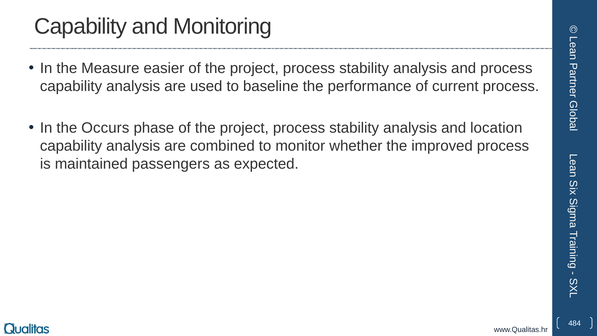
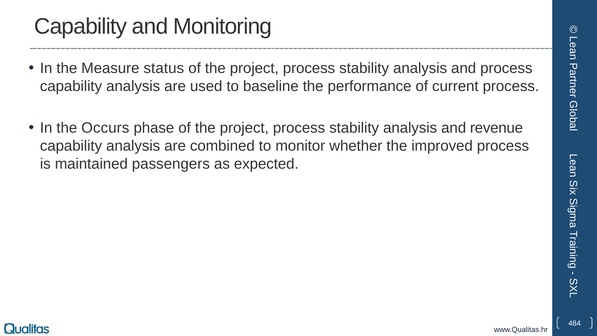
easier: easier -> status
location: location -> revenue
